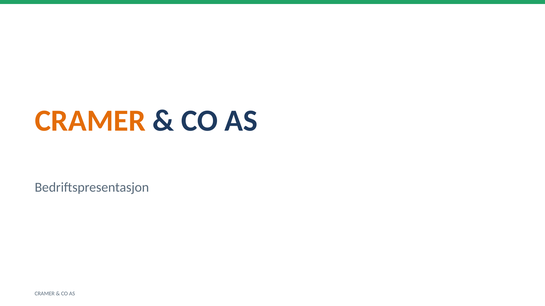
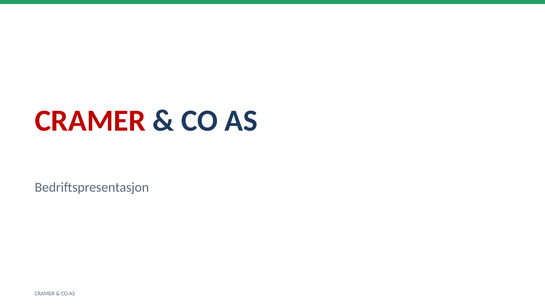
CRAMER at (90, 121) colour: orange -> red
